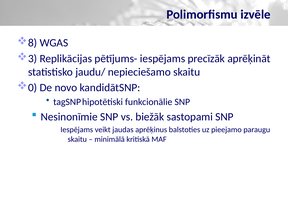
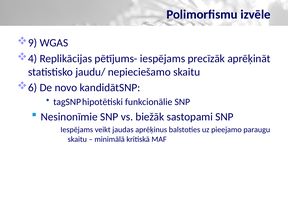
8: 8 -> 9
3: 3 -> 4
0: 0 -> 6
